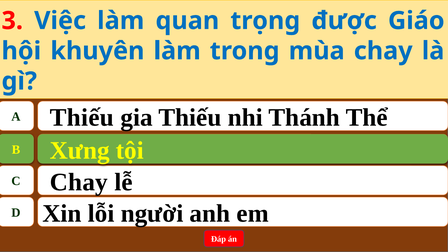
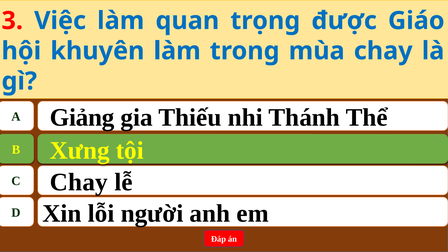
A Thiếu: Thiếu -> Giảng
